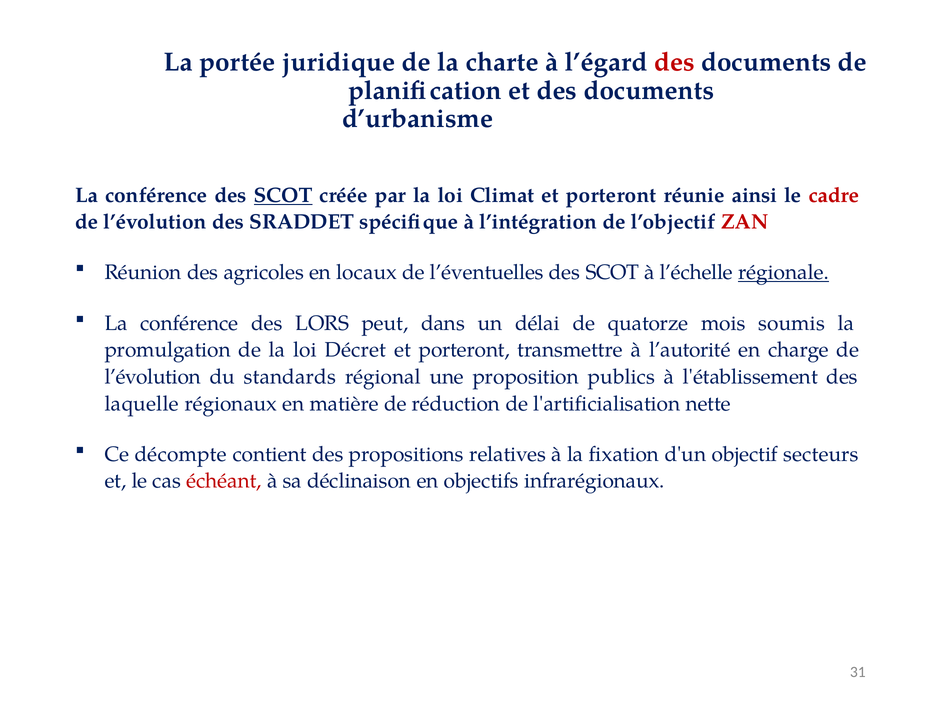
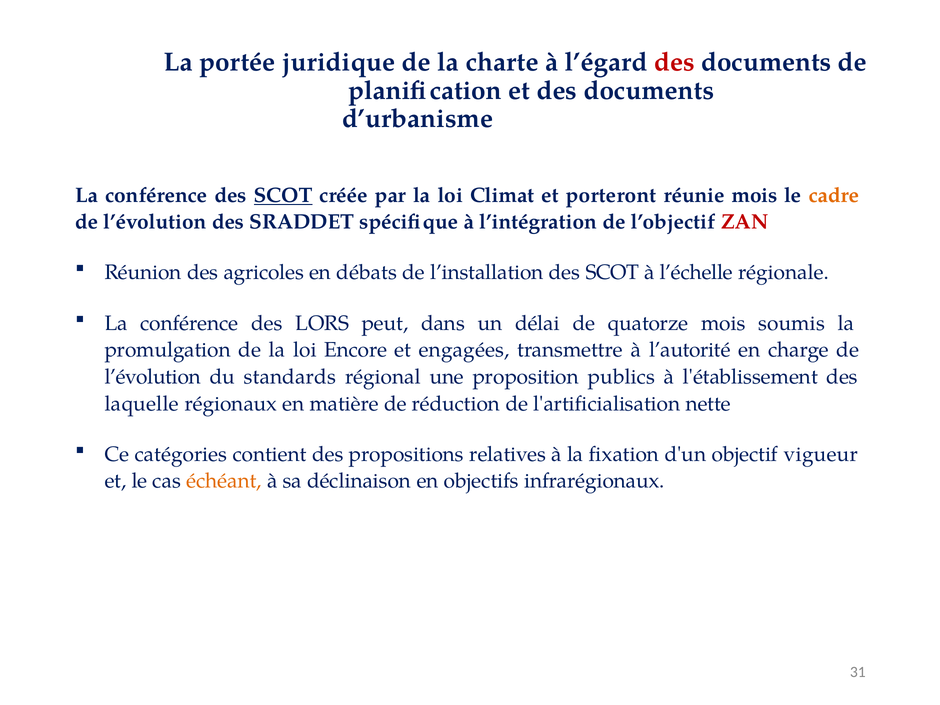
réunie ainsi: ainsi -> mois
cadre colour: red -> orange
locaux: locaux -> débats
l’éventuelles: l’éventuelles -> l’installation
régionale underline: present -> none
Décret: Décret -> Encore
porteront at (464, 350): porteront -> engagées
décompte: décompte -> catégories
secteurs: secteurs -> vigueur
échéant colour: red -> orange
